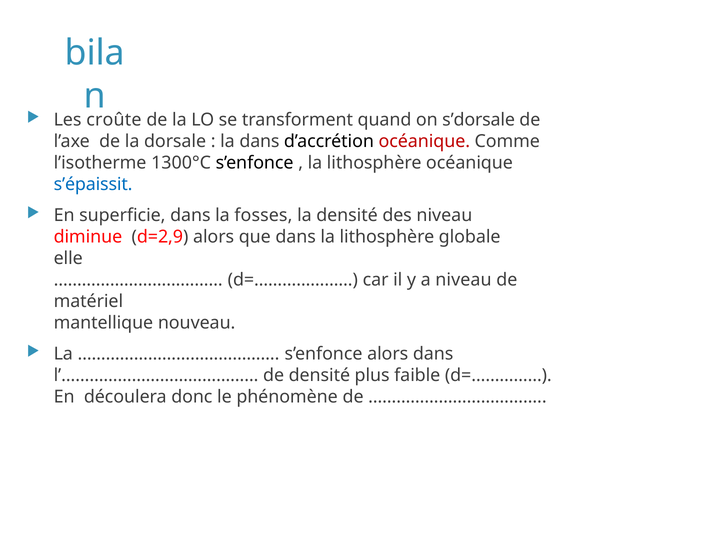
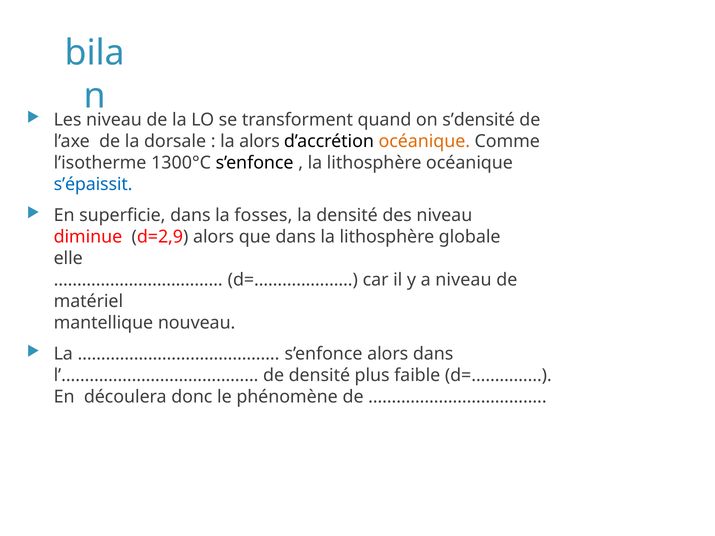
Les croûte: croûte -> niveau
s’dorsale: s’dorsale -> s’densité
la dans: dans -> alors
océanique at (424, 141) colour: red -> orange
